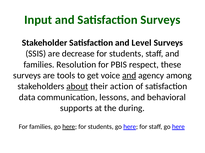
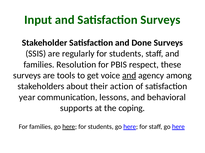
Level: Level -> Done
decrease: decrease -> regularly
about underline: present -> none
data: data -> year
during: during -> coping
